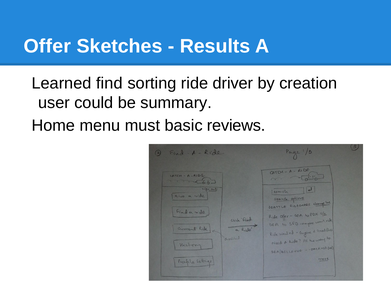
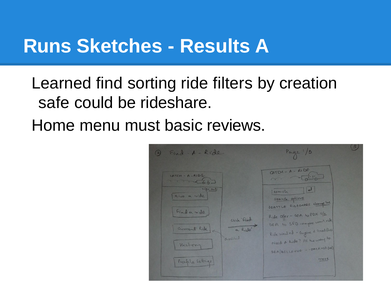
Offer: Offer -> Runs
driver: driver -> filters
user: user -> safe
summary: summary -> rideshare
